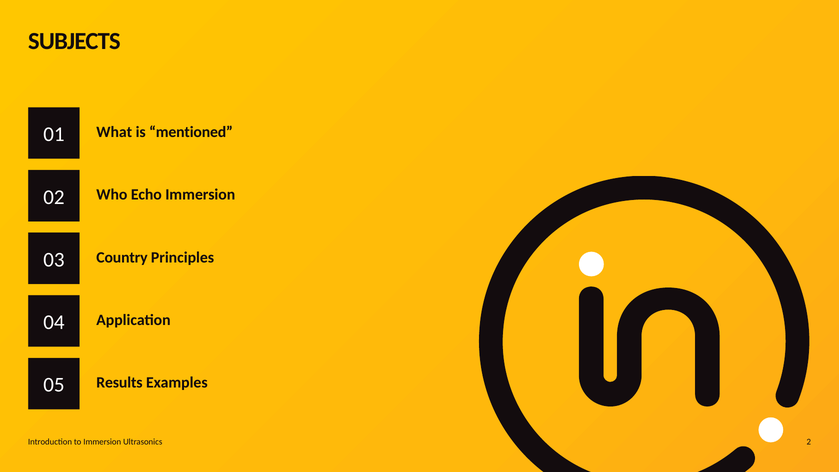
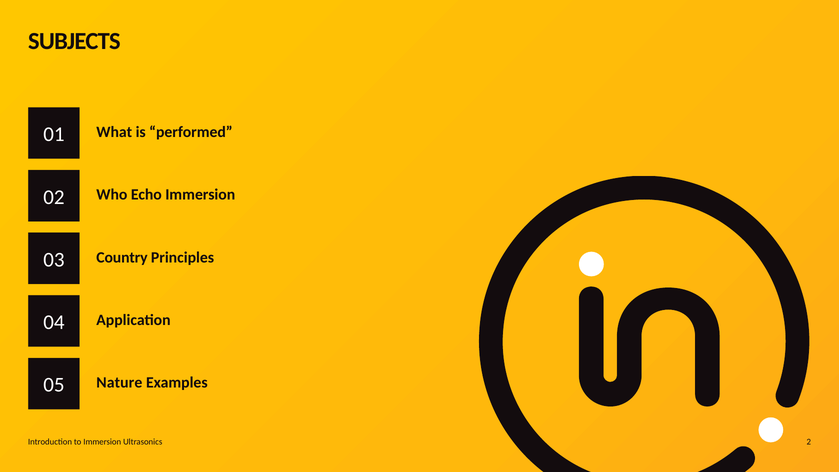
mentioned: mentioned -> performed
Results: Results -> Nature
